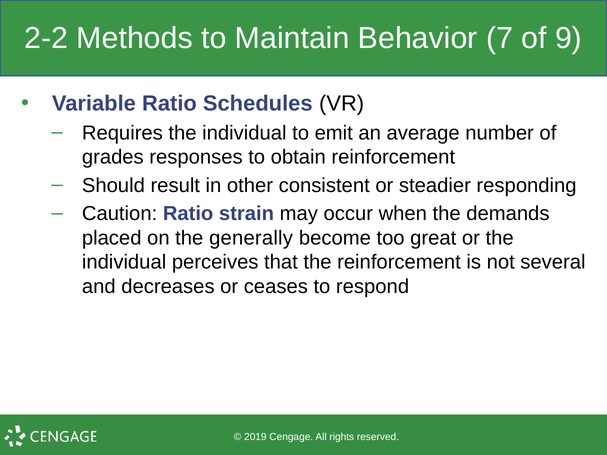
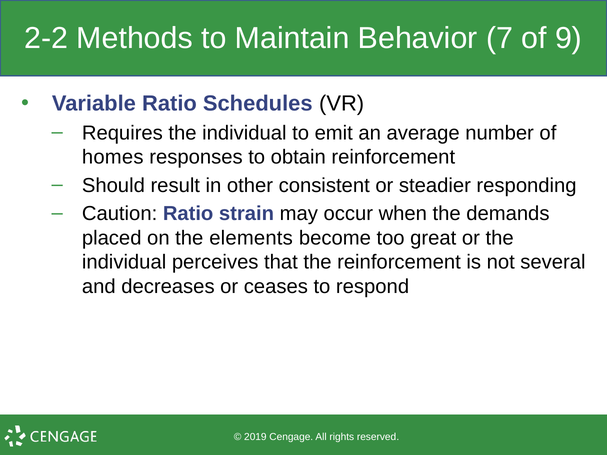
grades: grades -> homes
generally: generally -> elements
